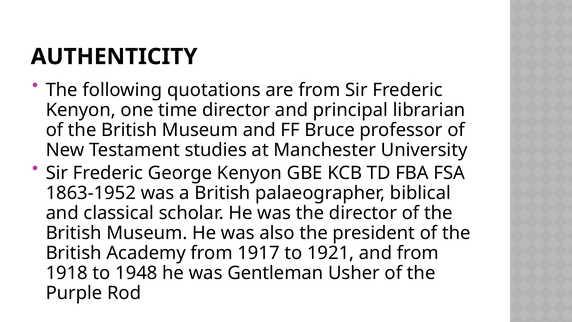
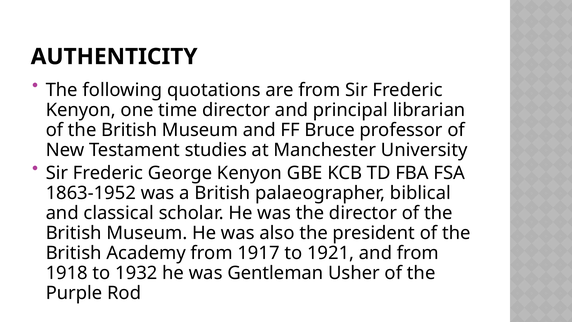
1948: 1948 -> 1932
